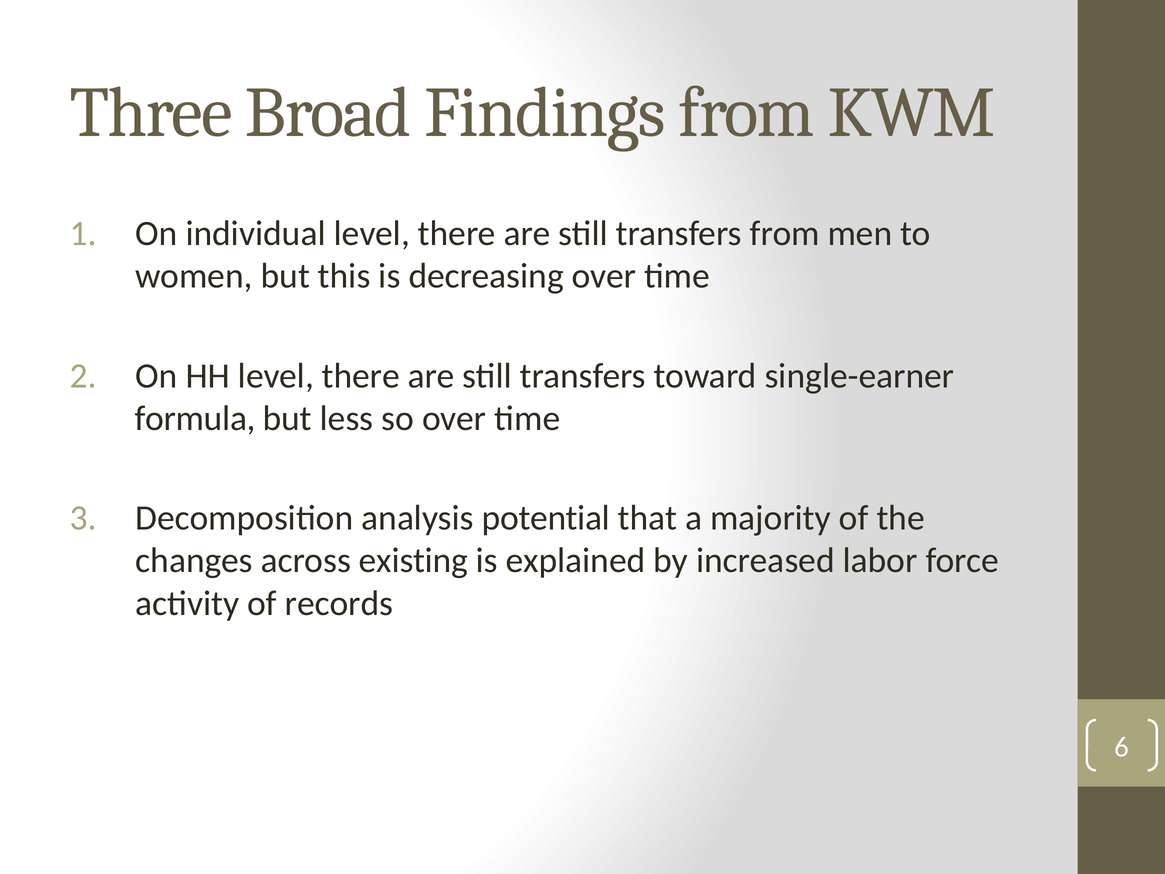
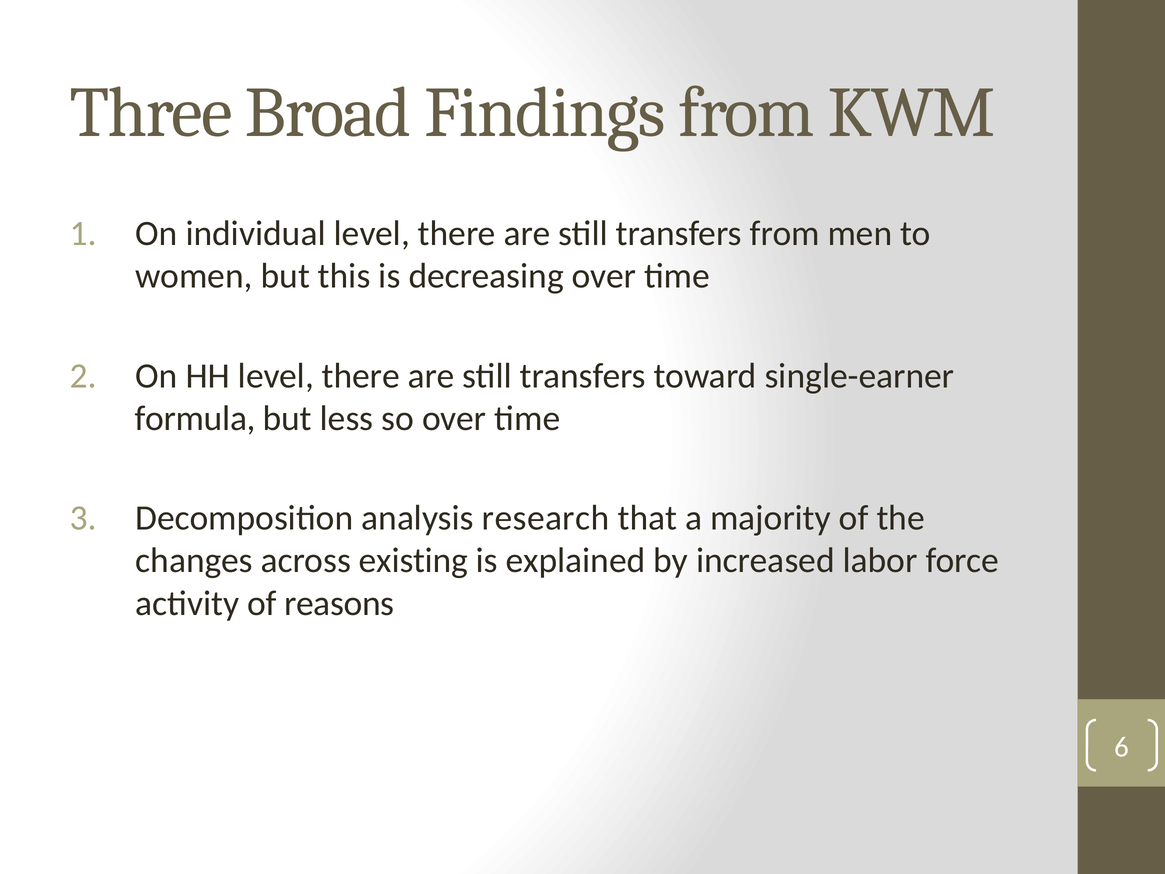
potential: potential -> research
records: records -> reasons
